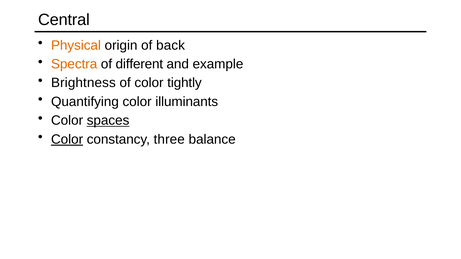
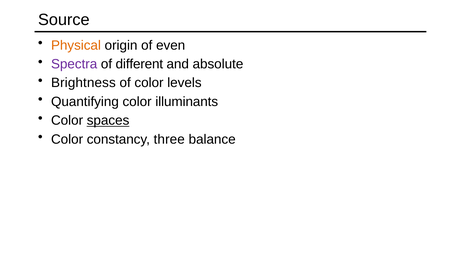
Central: Central -> Source
back: back -> even
Spectra colour: orange -> purple
example: example -> absolute
tightly: tightly -> levels
Color at (67, 140) underline: present -> none
